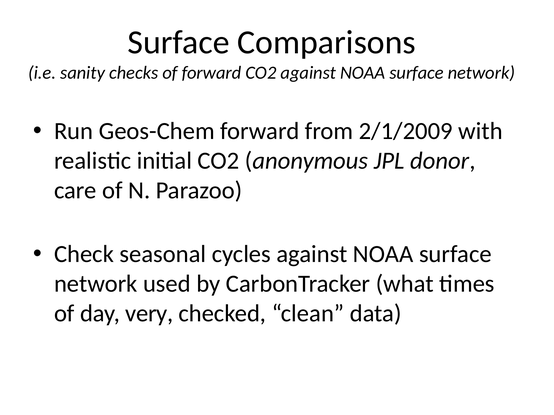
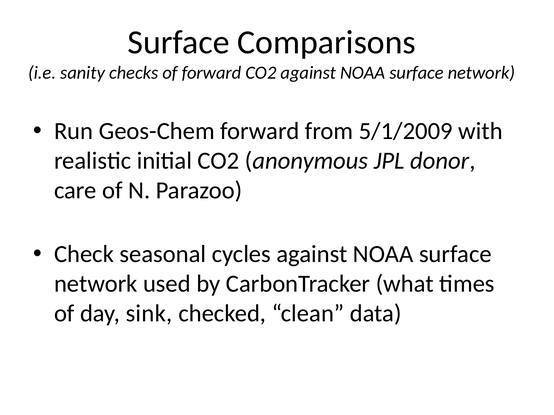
2/1/2009: 2/1/2009 -> 5/1/2009
very: very -> sink
